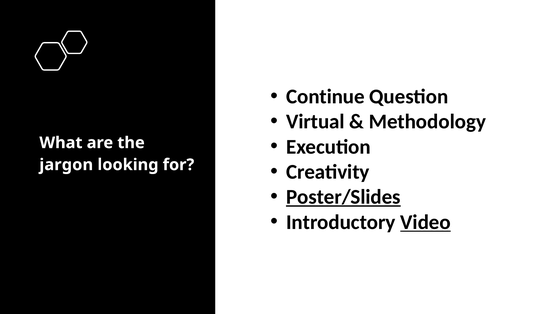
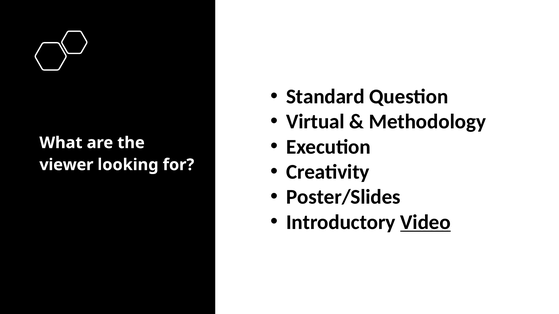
Continue: Continue -> Standard
jargon: jargon -> viewer
Poster/Slides underline: present -> none
